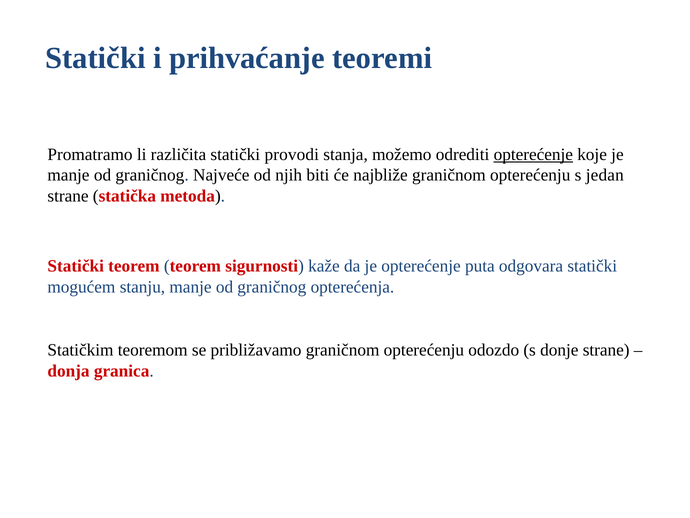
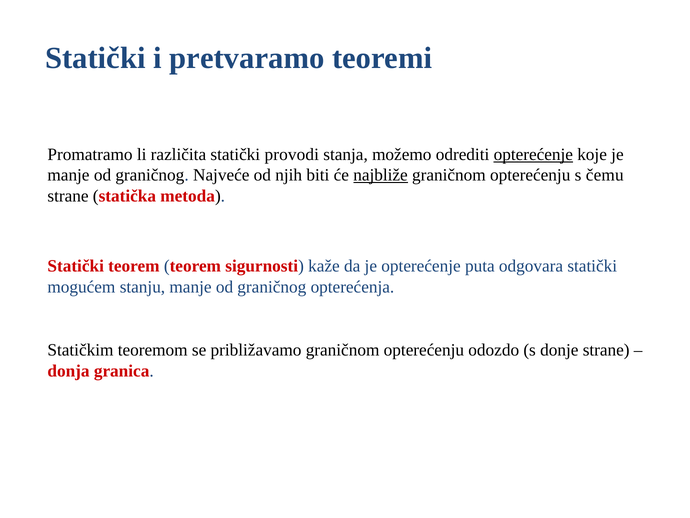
prihvaćanje: prihvaćanje -> pretvaramo
najbliže underline: none -> present
jedan: jedan -> čemu
